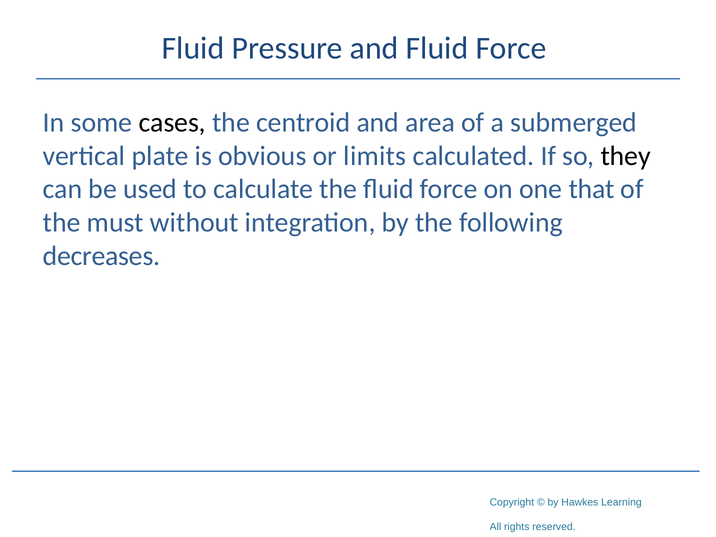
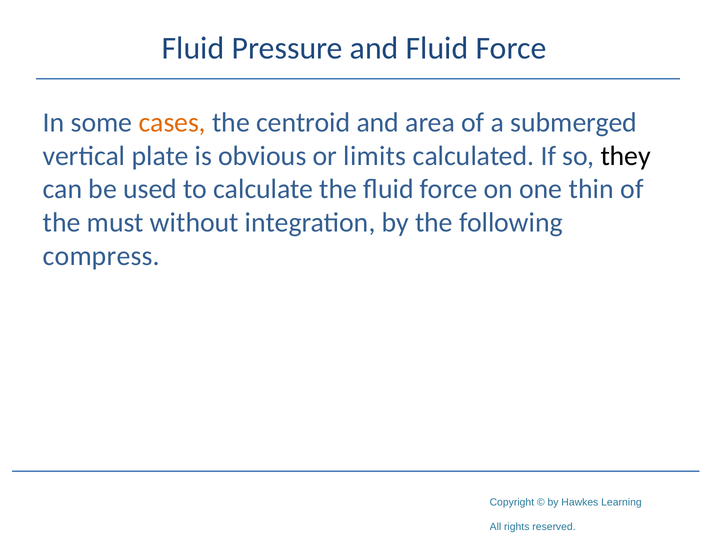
cases colour: black -> orange
that: that -> thin
decreases: decreases -> compress
